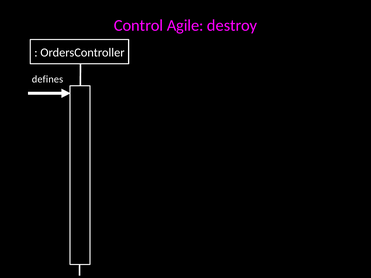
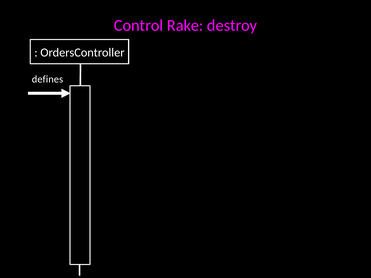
Agile: Agile -> Rake
